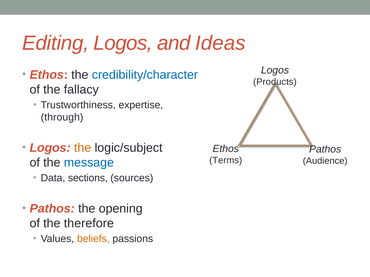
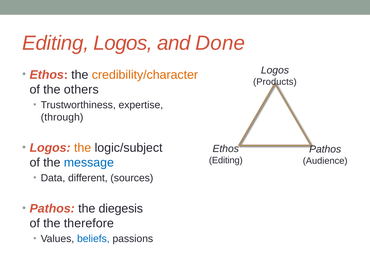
Ideas: Ideas -> Done
credibility/character colour: blue -> orange
fallacy: fallacy -> others
Terms at (226, 161): Terms -> Editing
sections: sections -> different
opening: opening -> diegesis
beliefs colour: orange -> blue
